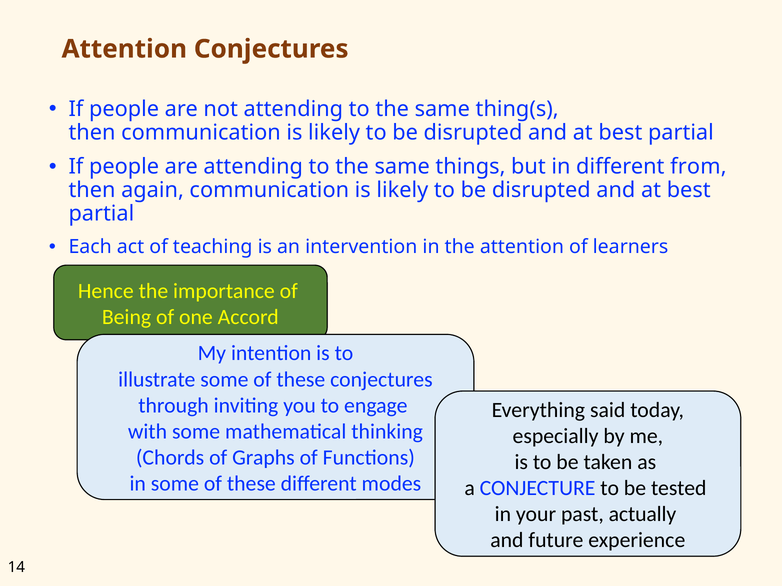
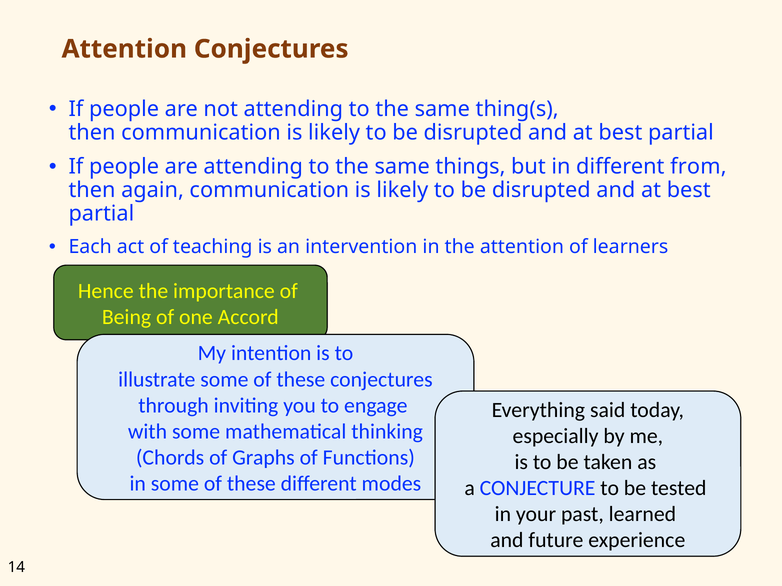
actually: actually -> learned
